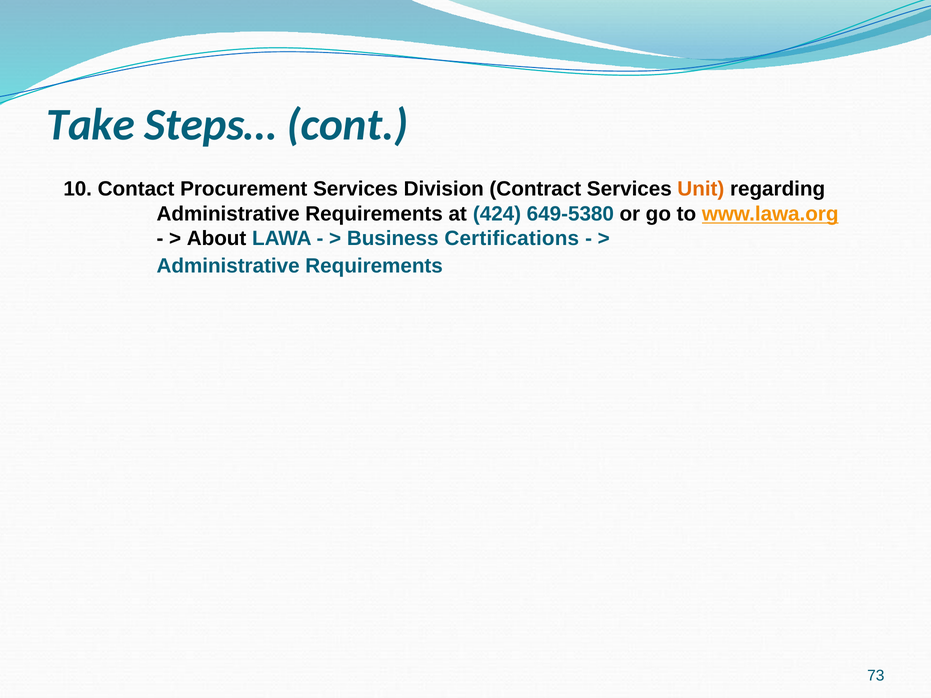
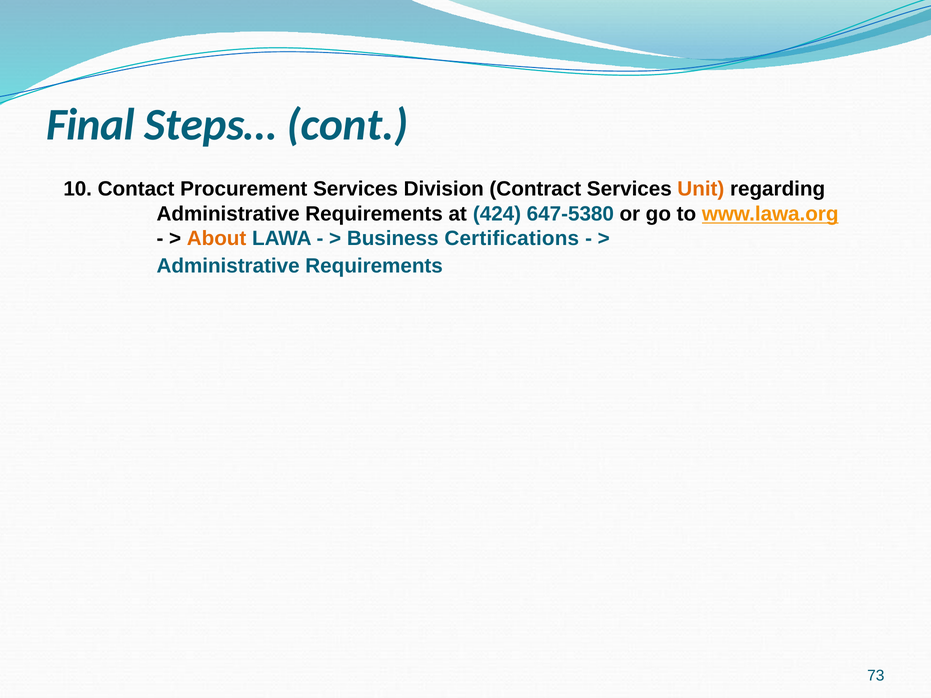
Take: Take -> Final
649-5380: 649-5380 -> 647-5380
About colour: black -> orange
